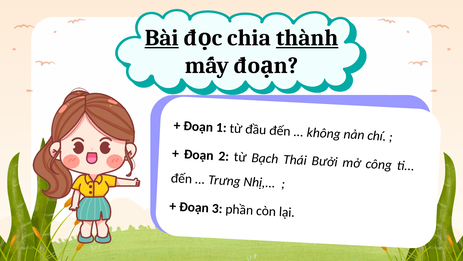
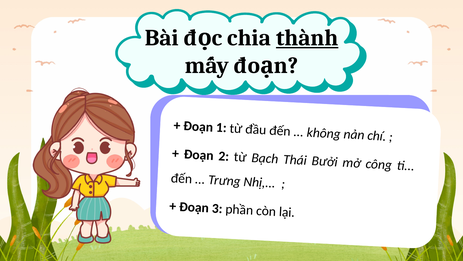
Bài underline: present -> none
